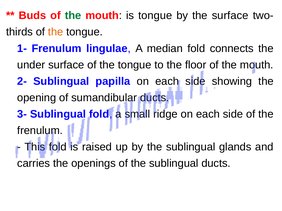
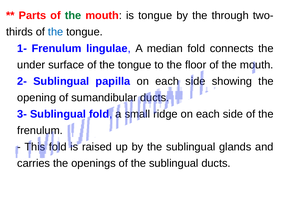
Buds: Buds -> Parts
the surface: surface -> through
the at (56, 32) colour: orange -> blue
